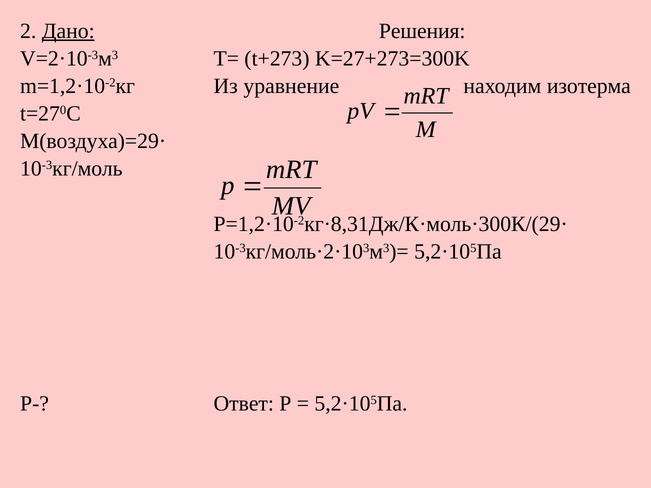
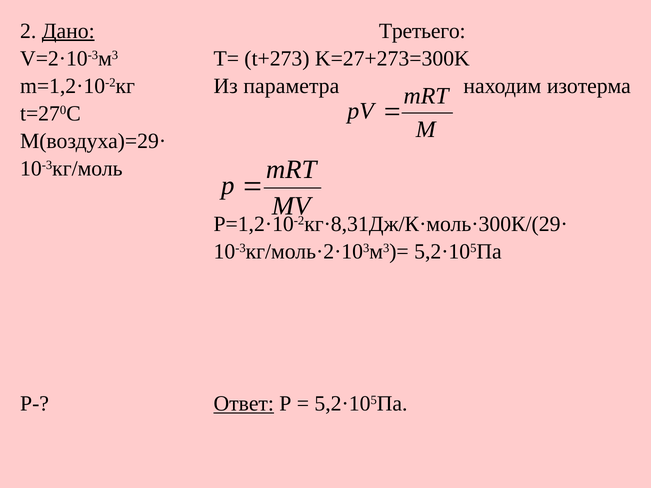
Решения: Решения -> Третьего
уравнение: уравнение -> параметра
Ответ underline: none -> present
